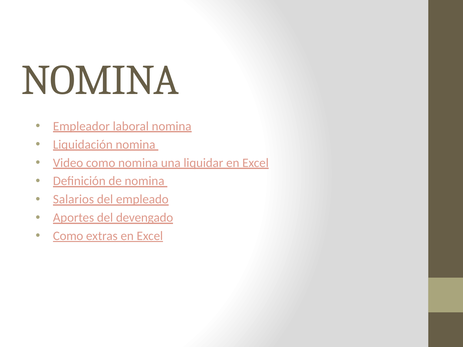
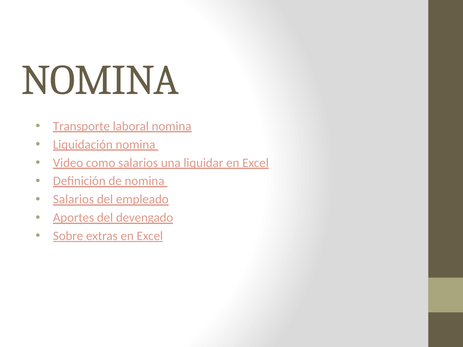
Empleador: Empleador -> Transporte
como nomina: nomina -> salarios
Como at (68, 236): Como -> Sobre
